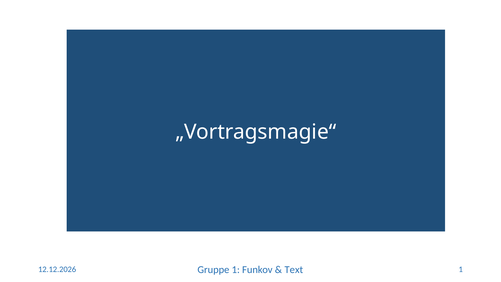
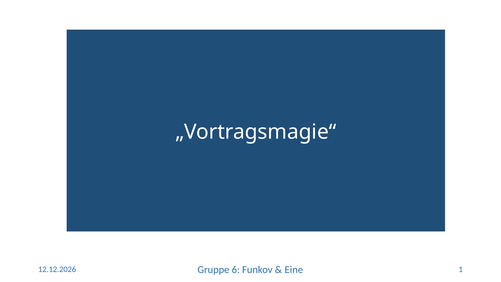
Gruppe 1: 1 -> 6
Text: Text -> Eine
